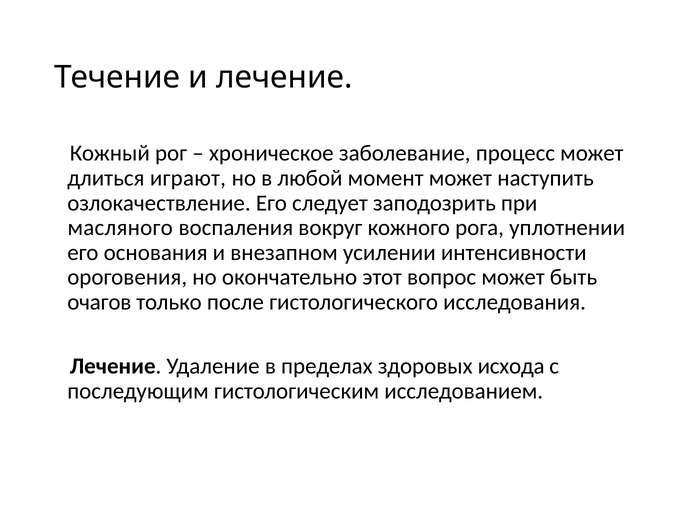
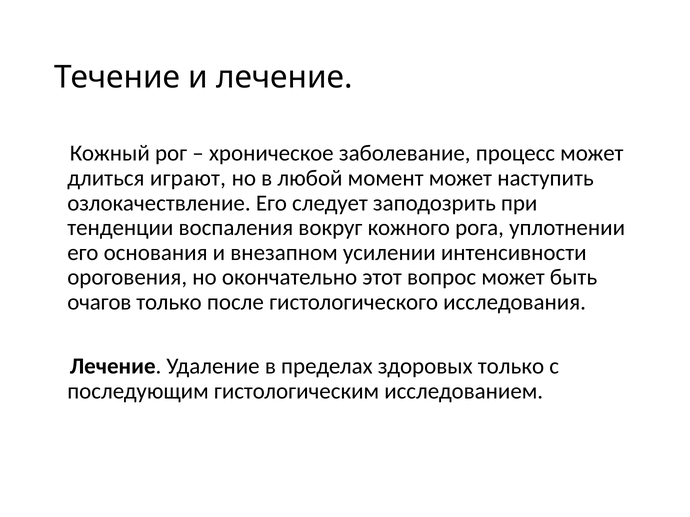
масляного: масляного -> тенденции
здоровых исхода: исхода -> только
